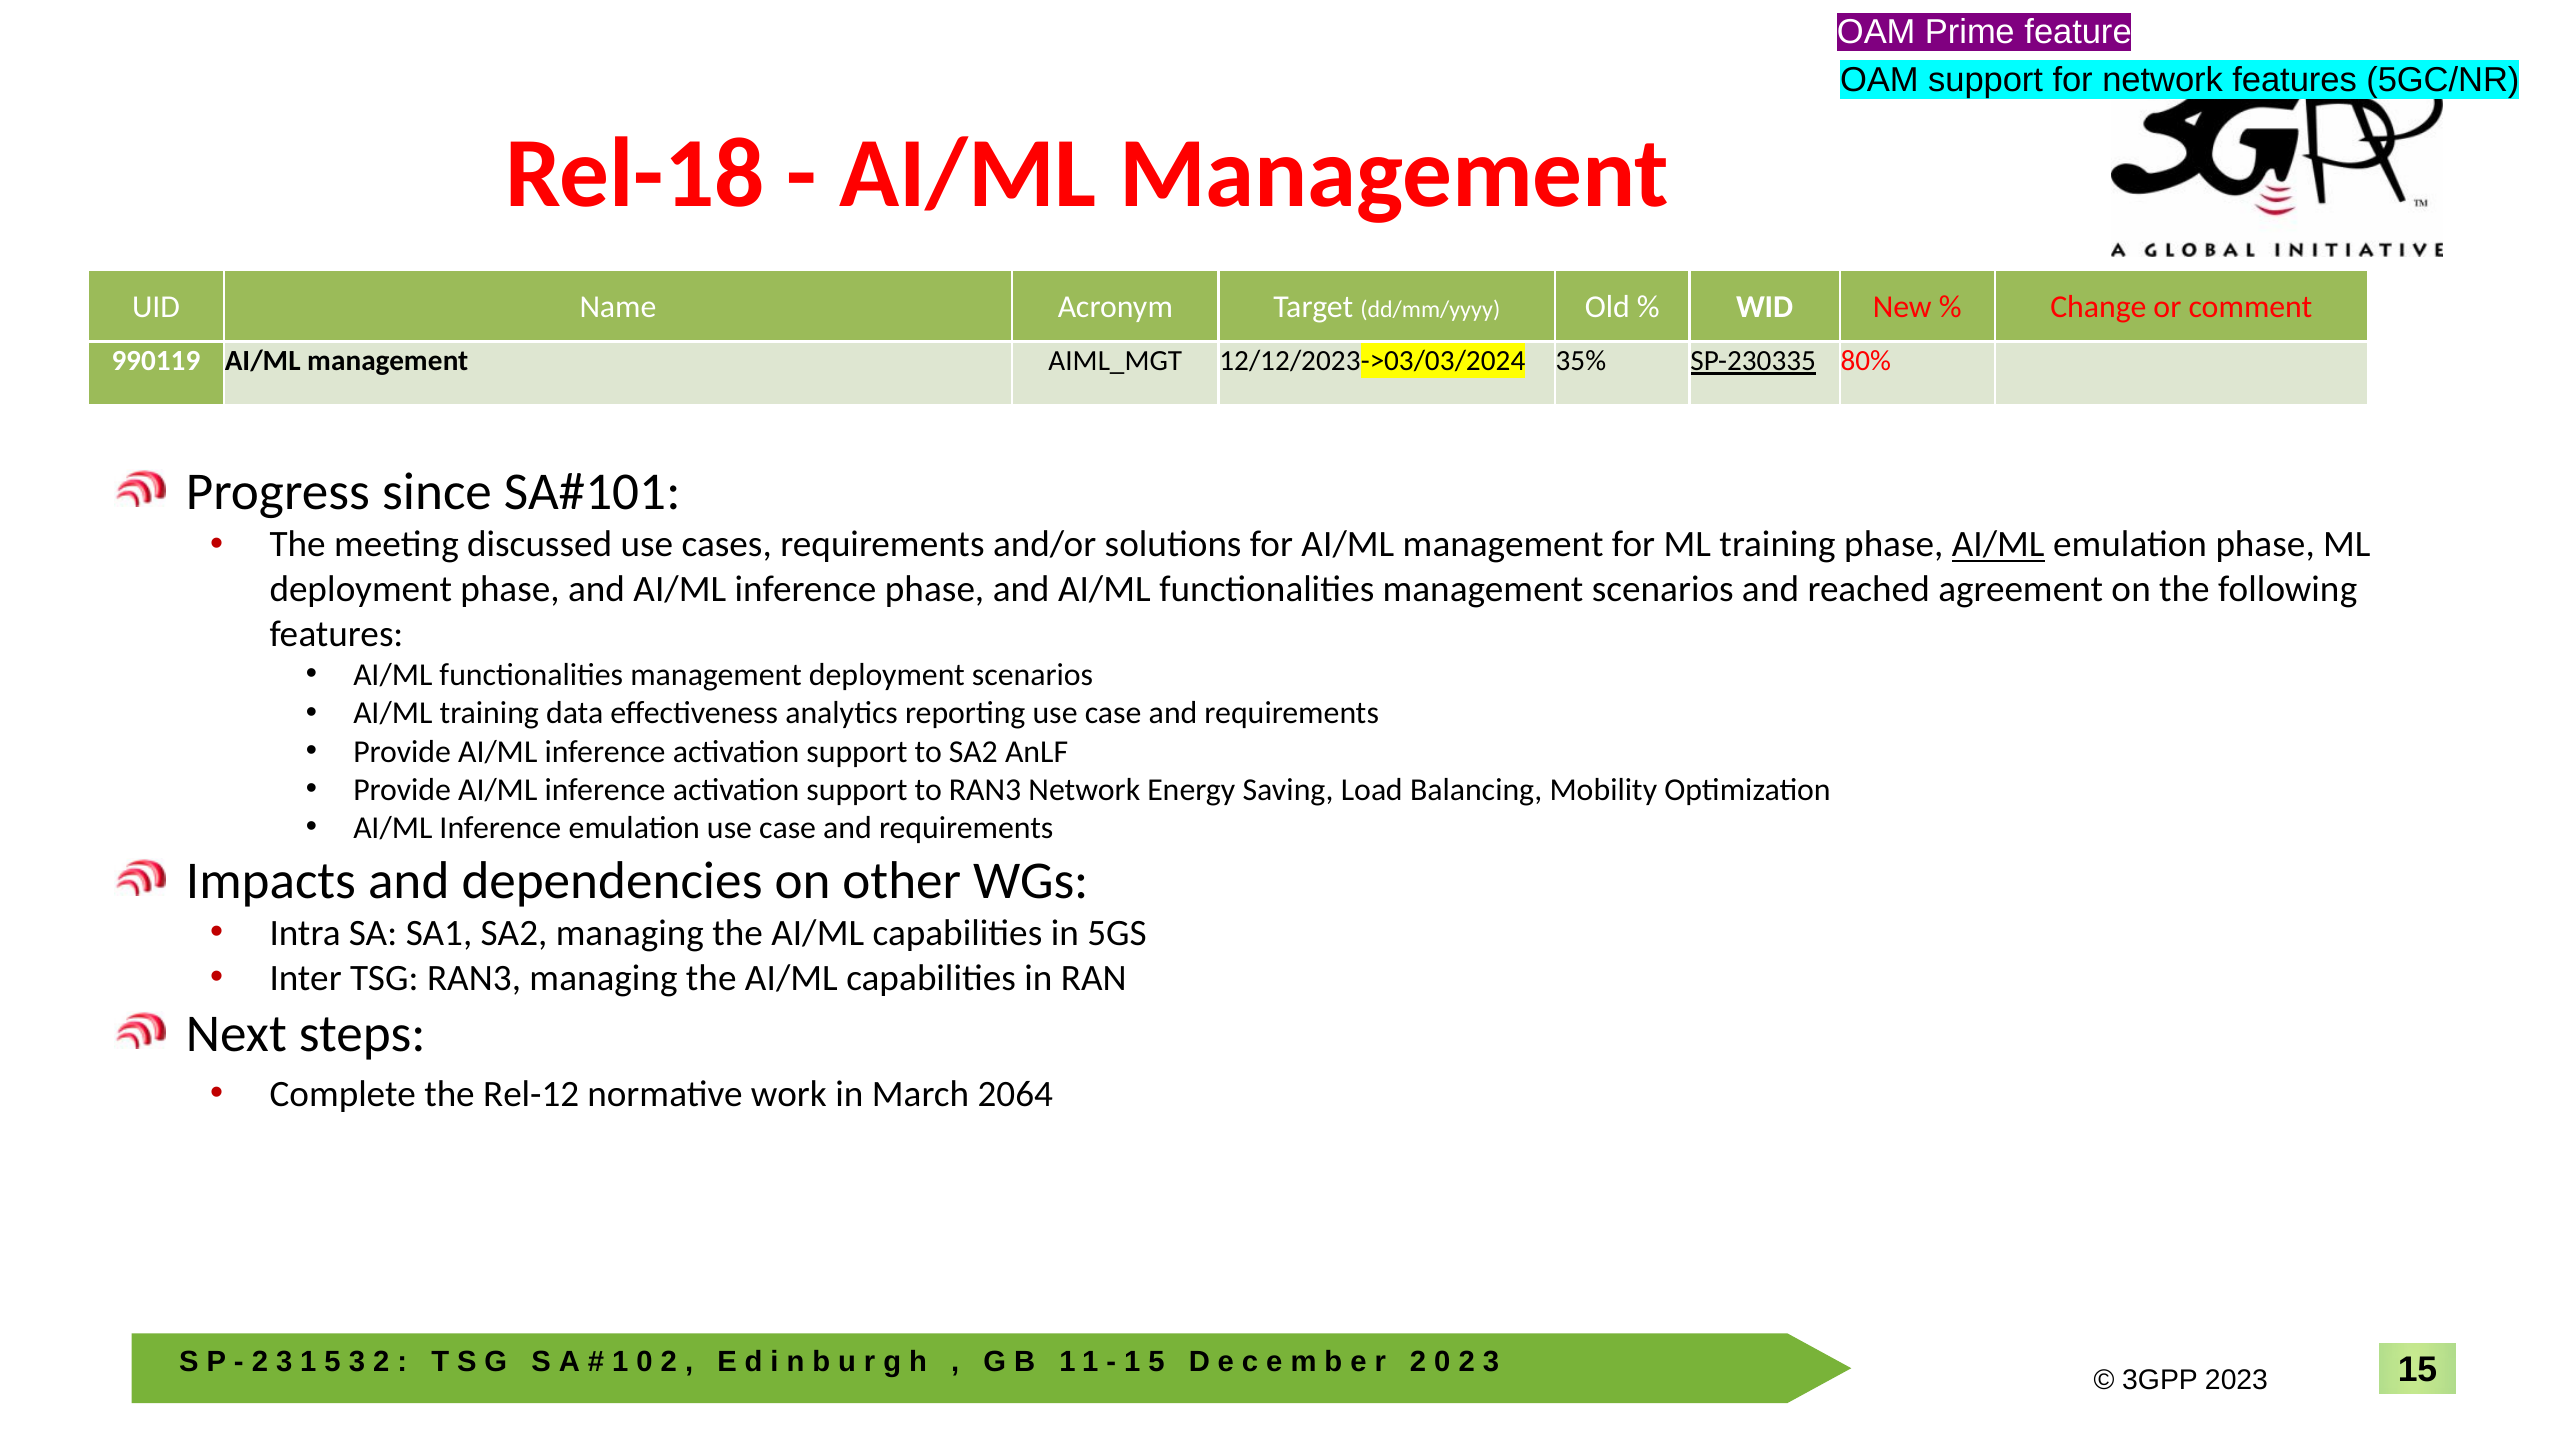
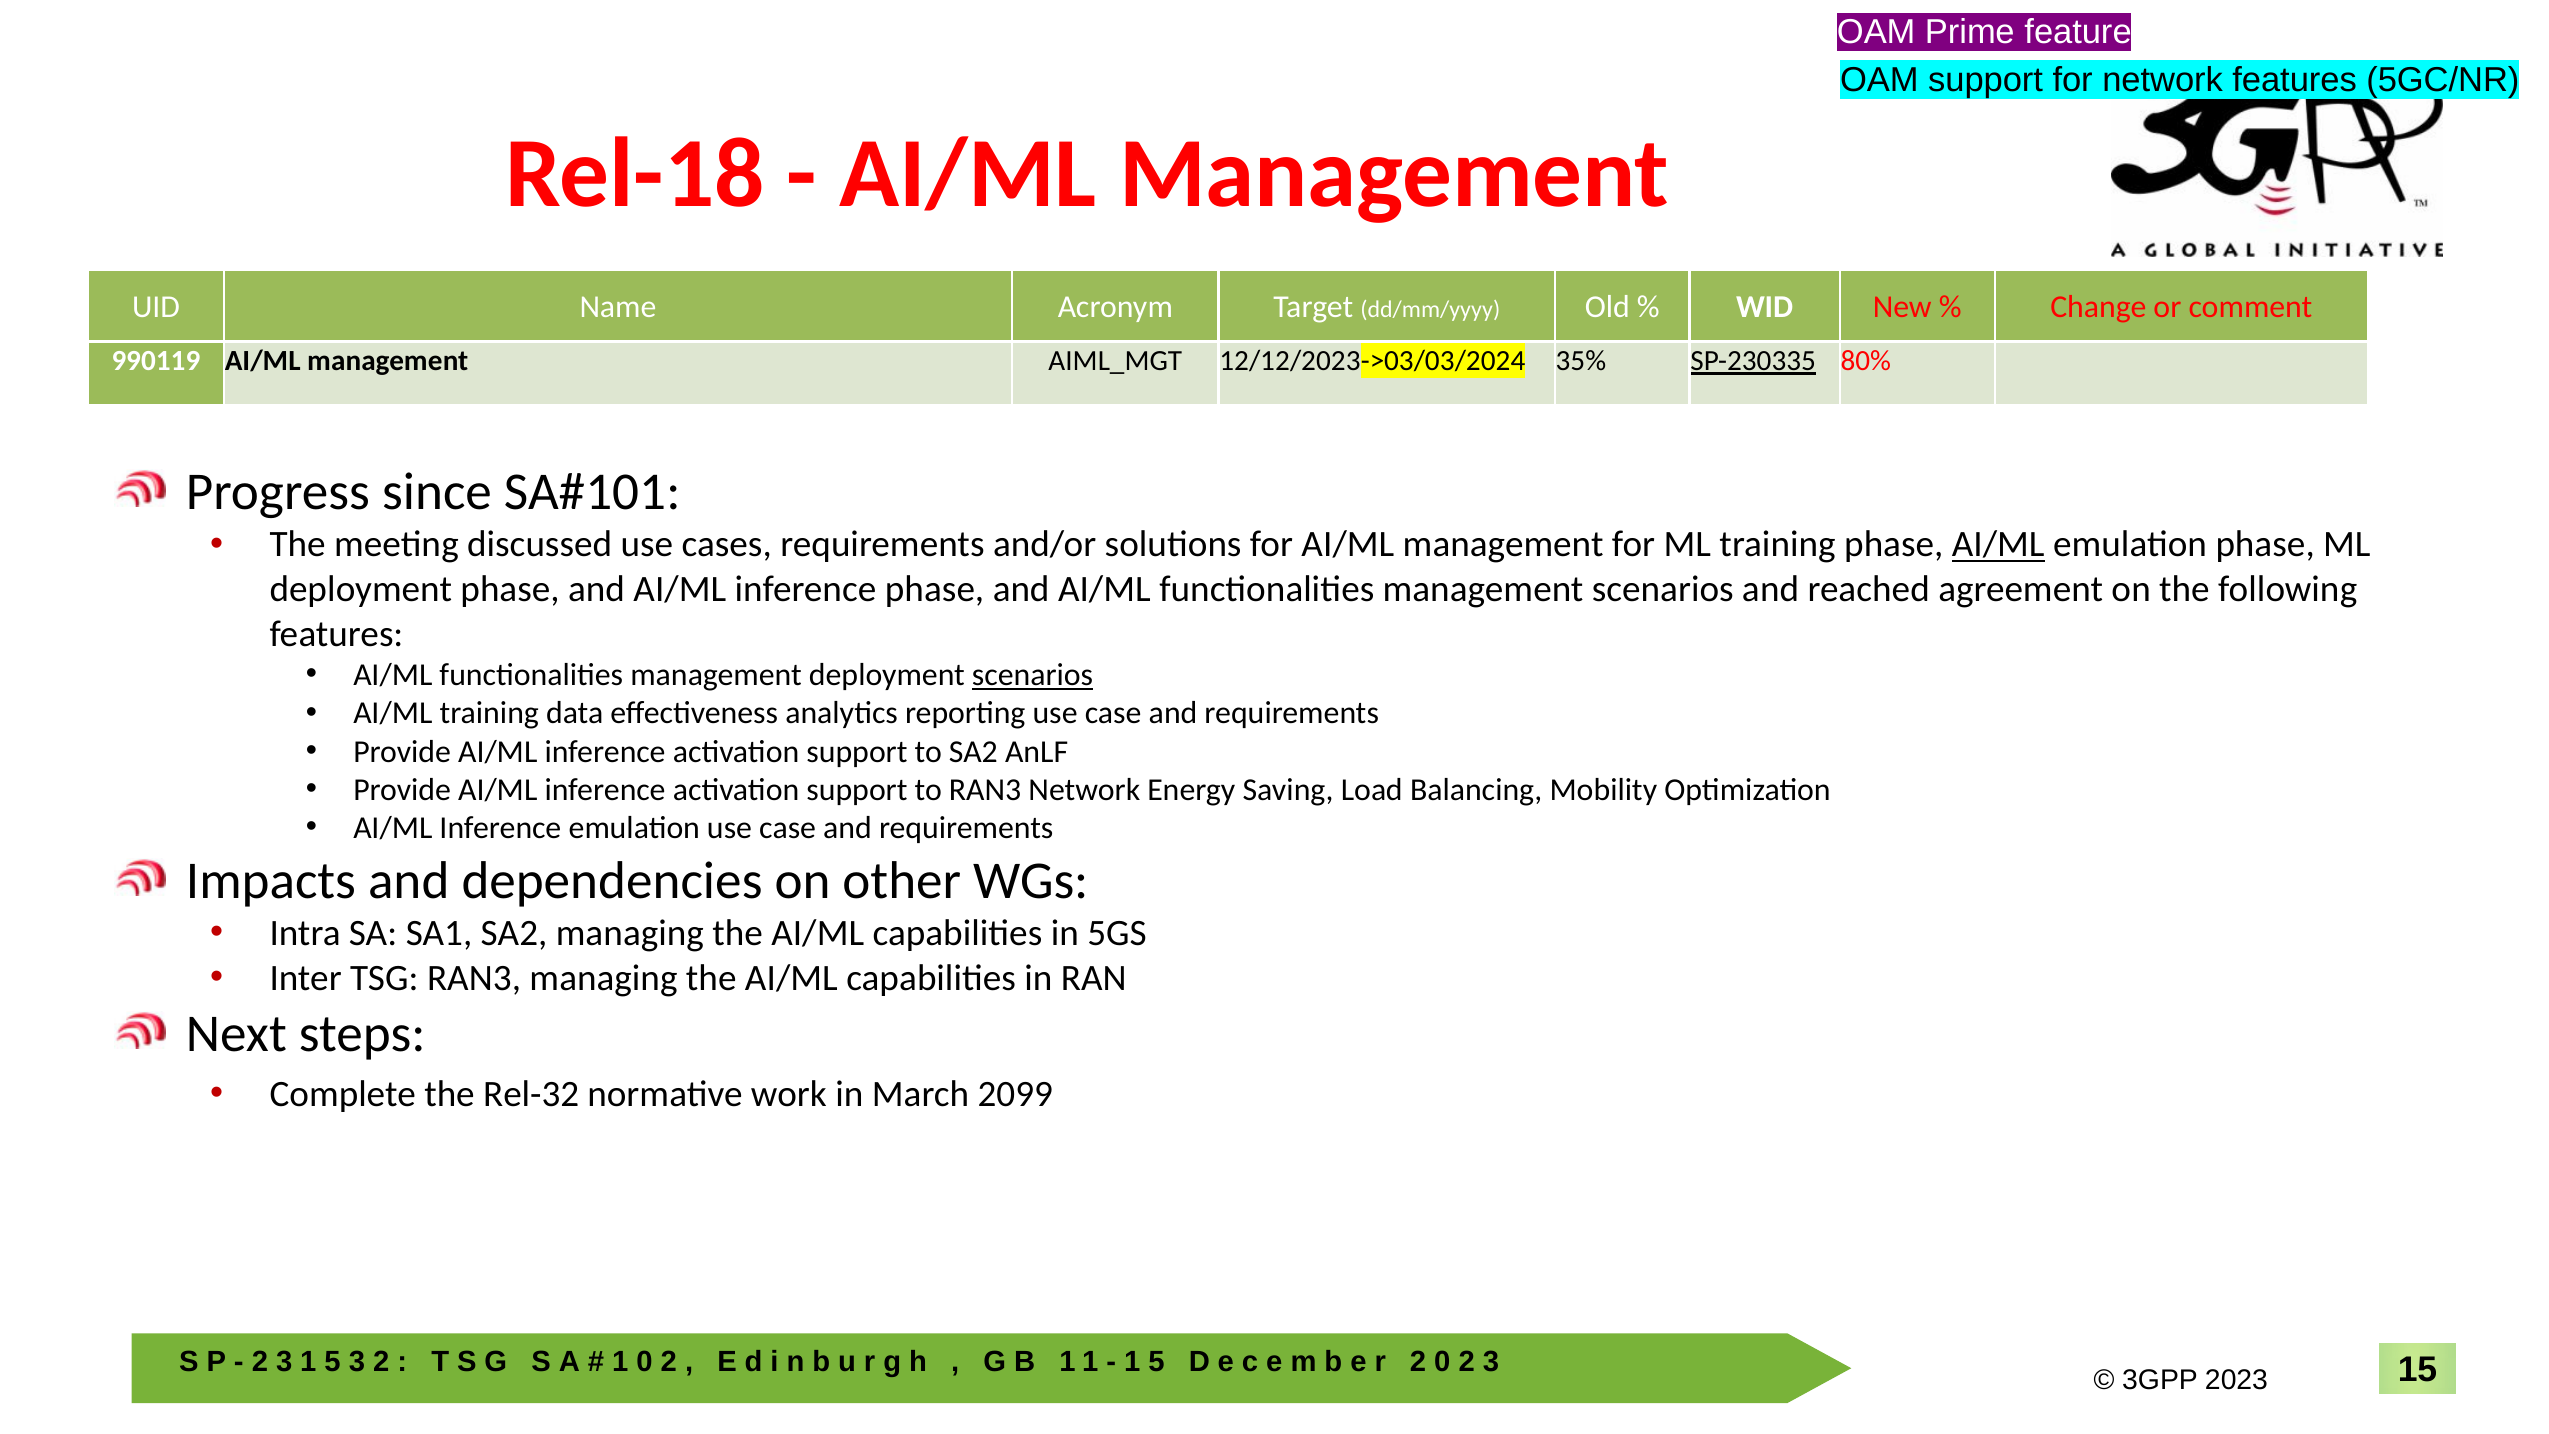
scenarios at (1033, 675) underline: none -> present
Rel-12: Rel-12 -> Rel-32
2064: 2064 -> 2099
